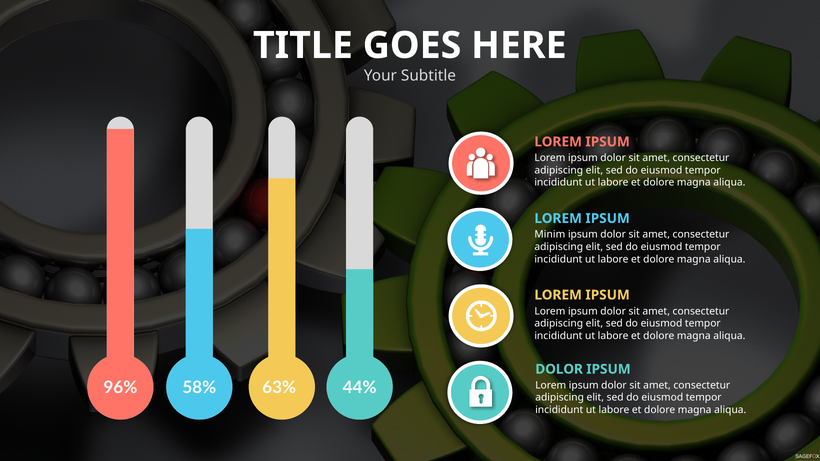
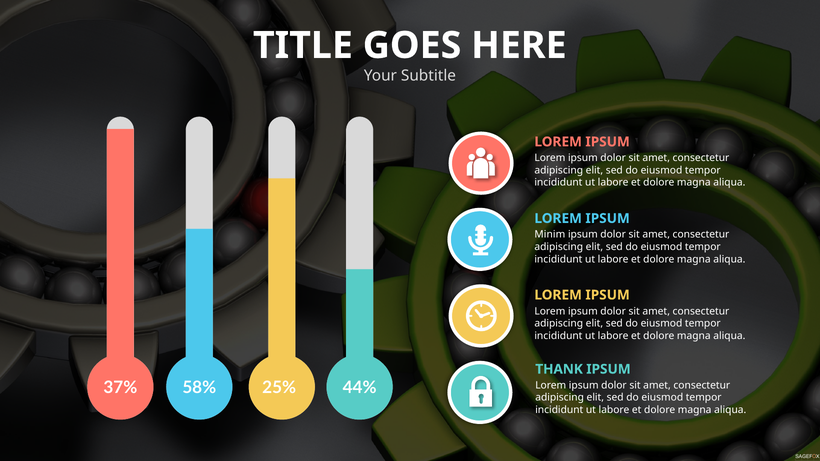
DOLOR at (559, 369): DOLOR -> THANK
96%: 96% -> 37%
63%: 63% -> 25%
